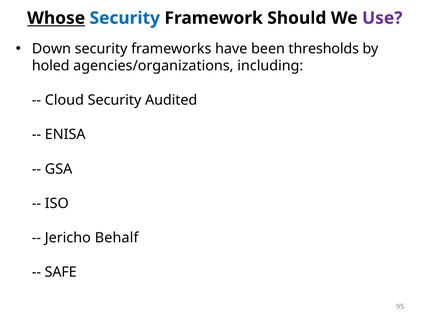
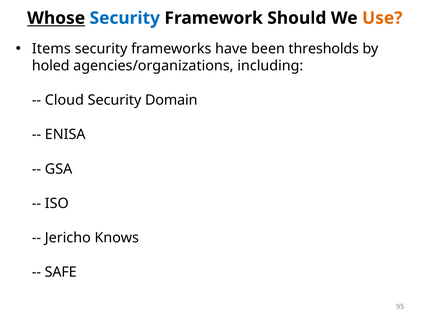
Use colour: purple -> orange
Down: Down -> Items
Audited: Audited -> Domain
Behalf: Behalf -> Knows
